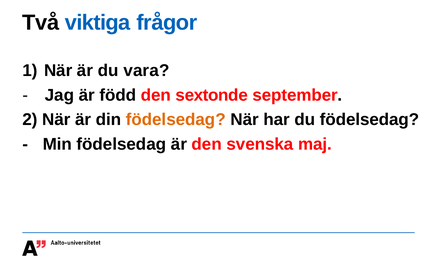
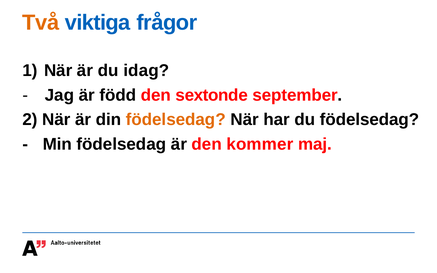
Två colour: black -> orange
vara: vara -> idag
svenska: svenska -> kommer
